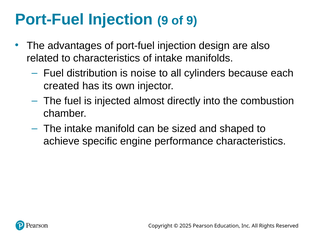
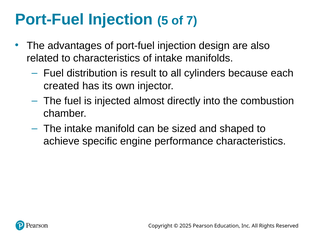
Injection 9: 9 -> 5
of 9: 9 -> 7
noise: noise -> result
